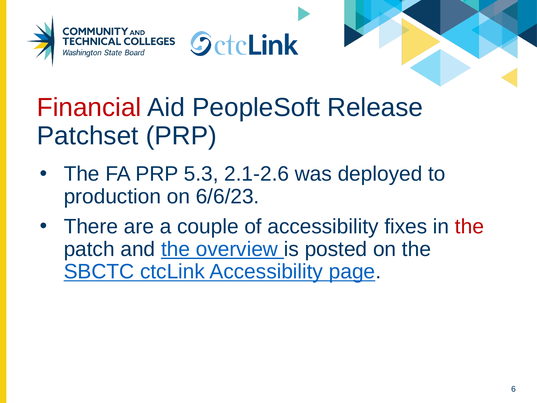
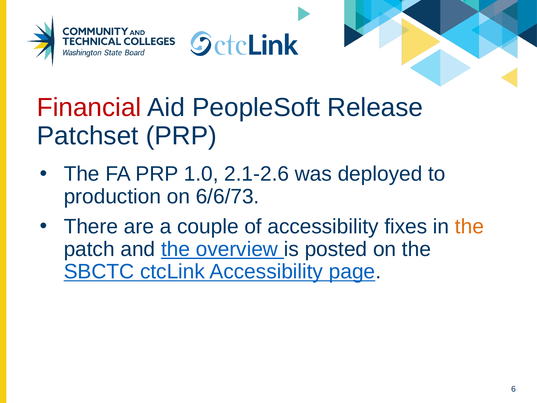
5.3: 5.3 -> 1.0
6/6/23: 6/6/23 -> 6/6/73
the at (469, 226) colour: red -> orange
